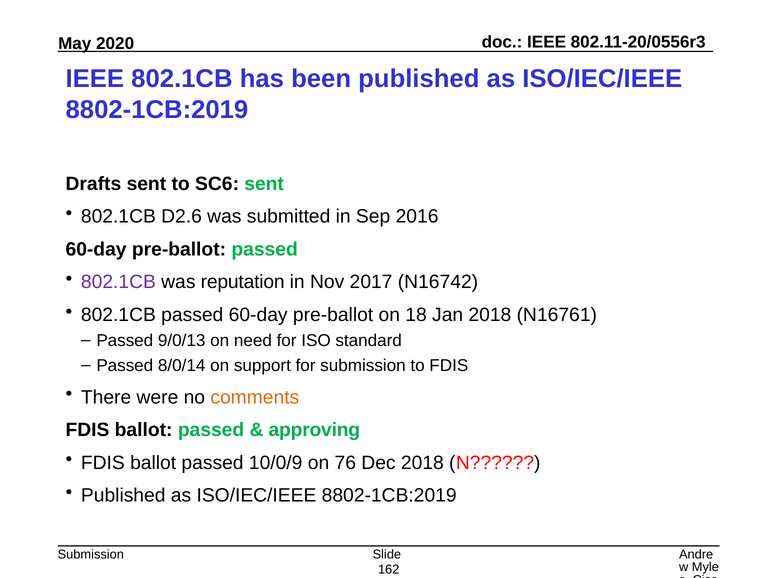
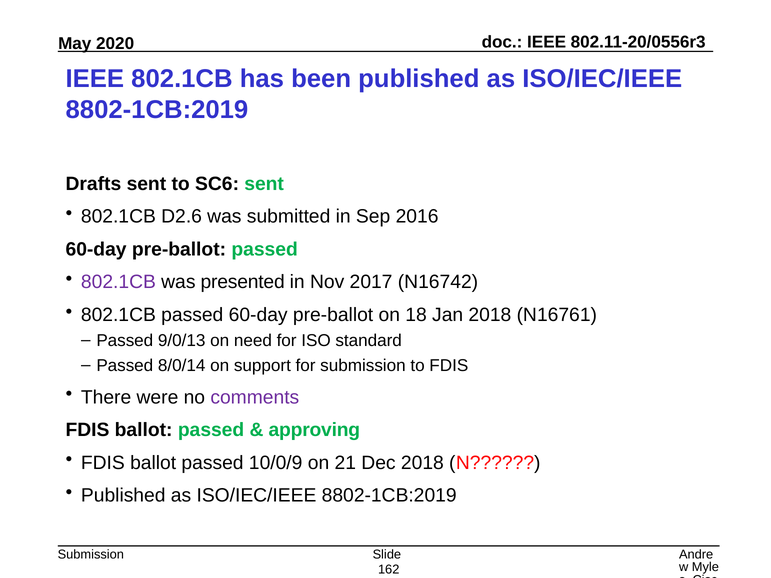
reputation: reputation -> presented
comments colour: orange -> purple
76: 76 -> 21
